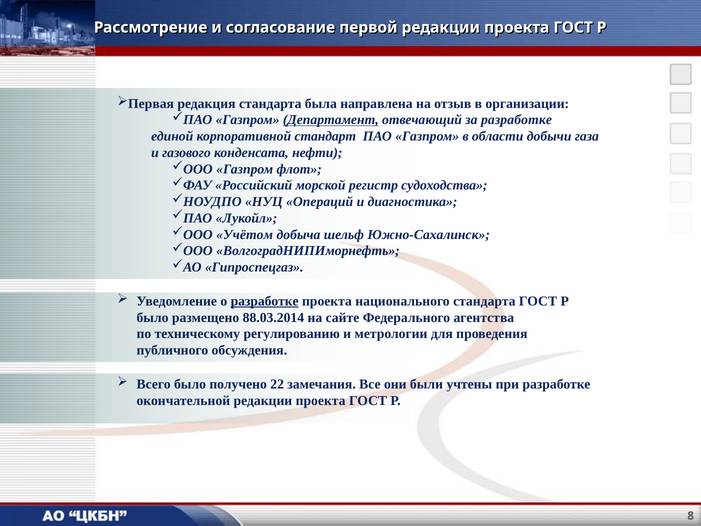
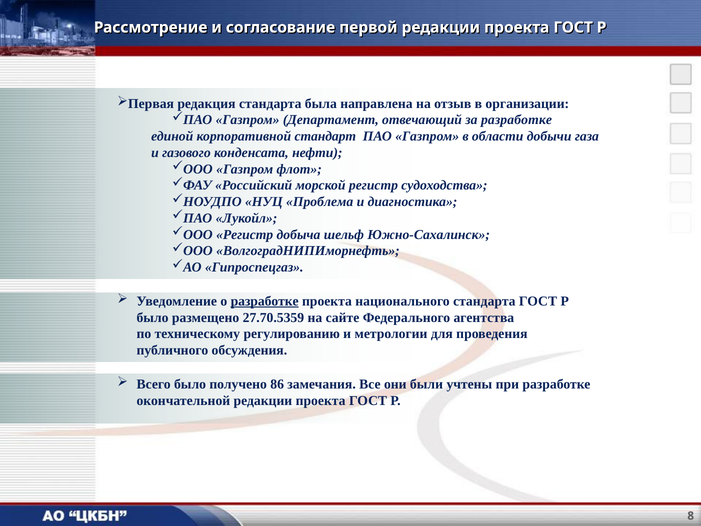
Департамент underline: present -> none
Операций: Операций -> Проблема
Учётом at (245, 234): Учётом -> Регистр
88.03.2014: 88.03.2014 -> 27.70.5359
22: 22 -> 86
